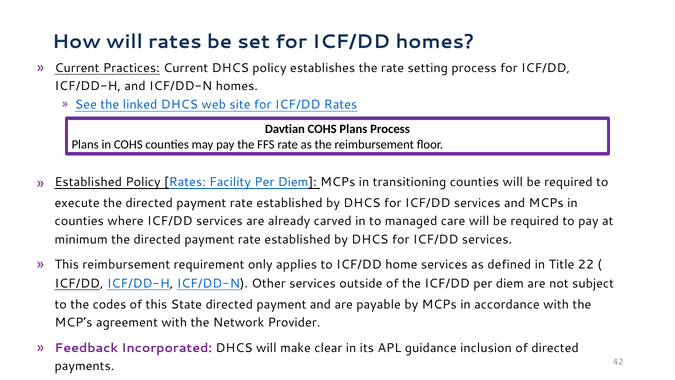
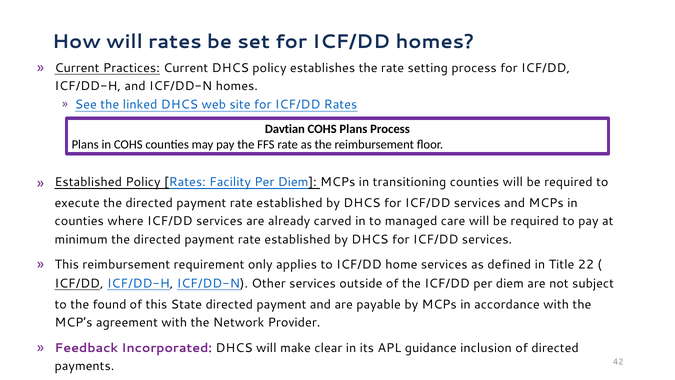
codes: codes -> found
